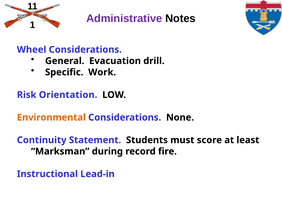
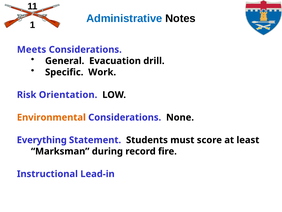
Administrative colour: purple -> blue
Wheel: Wheel -> Meets
Continuity: Continuity -> Everything
